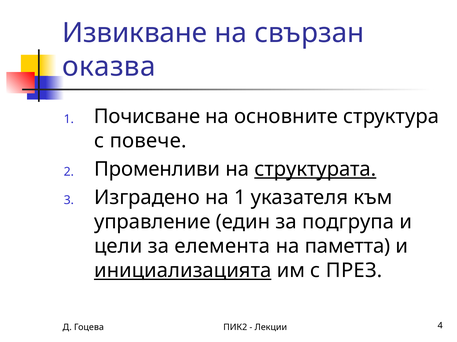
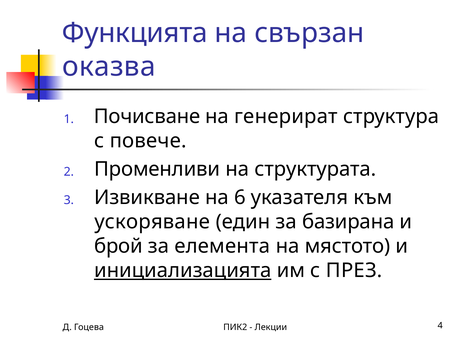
Извикване: Извикване -> Функцията
основните: основните -> генерират
структурата underline: present -> none
Изградено: Изградено -> Извикване
на 1: 1 -> 6
управление: управление -> ускоряване
подгрупа: подгрупа -> базирана
цели: цели -> брой
паметта: паметта -> мястото
